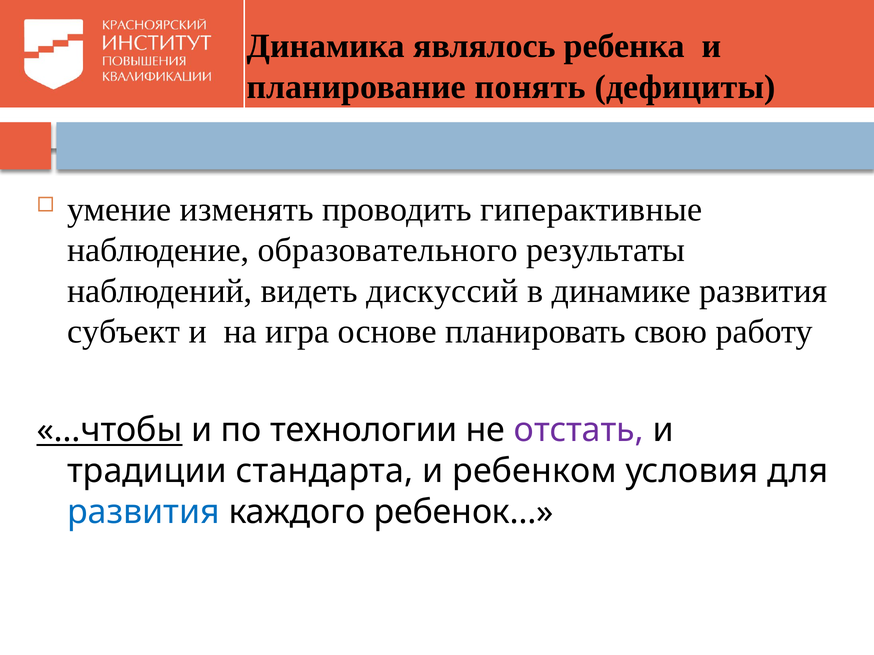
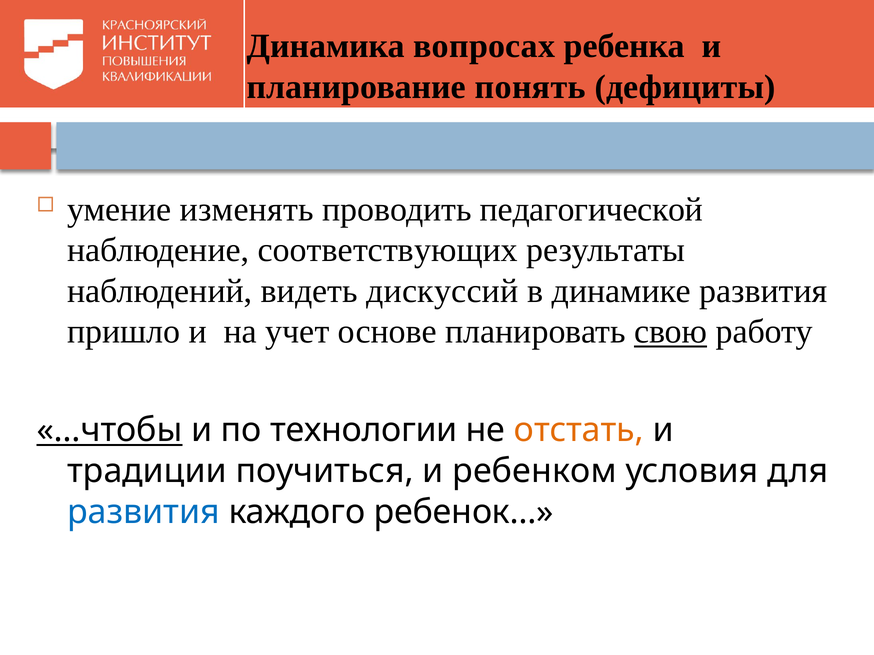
являлось: являлось -> вопросах
гиперактивные: гиперактивные -> педагогической
образовательного: образовательного -> соответствующих
субъект: субъект -> пришло
игра: игра -> учет
свою underline: none -> present
отстать colour: purple -> orange
стандарта: стандарта -> поучиться
